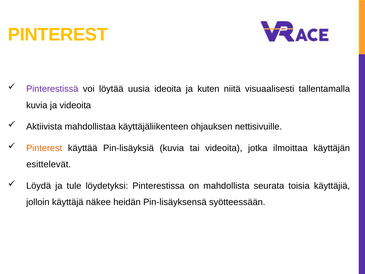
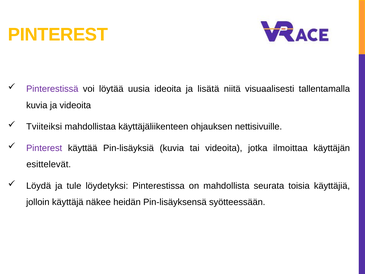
kuten: kuten -> lisätä
Aktiivista: Aktiivista -> Tviiteiksi
Pinterest at (44, 148) colour: orange -> purple
